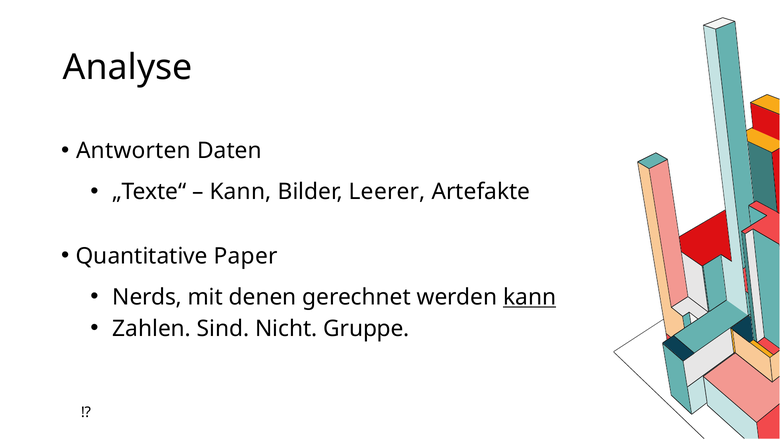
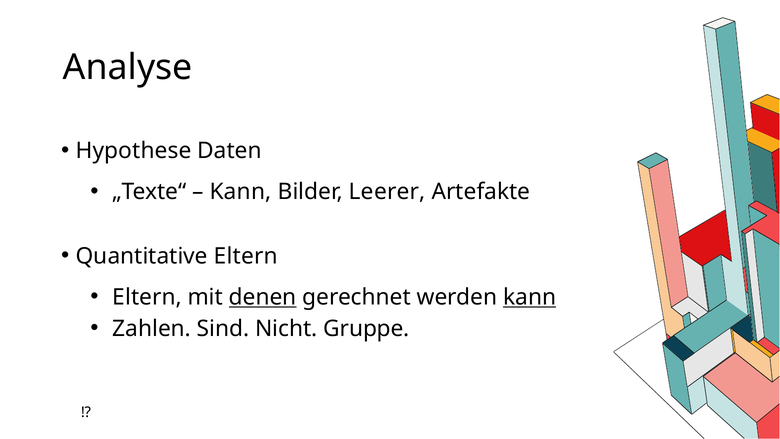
Antworten: Antworten -> Hypothese
Quantitative Paper: Paper -> Eltern
Nerds at (147, 297): Nerds -> Eltern
denen underline: none -> present
